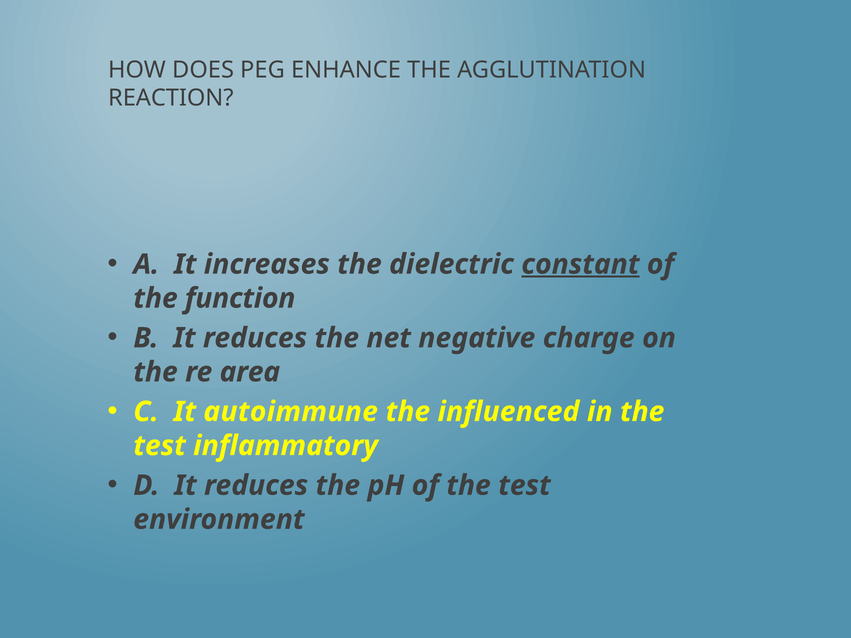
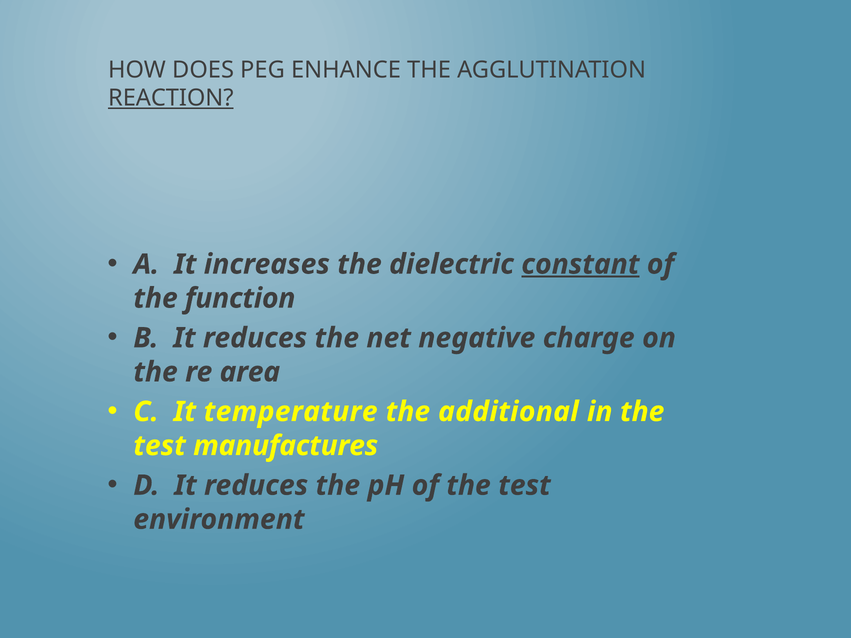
REACTION underline: none -> present
autoimmune: autoimmune -> temperature
influenced: influenced -> additional
inflammatory: inflammatory -> manufactures
